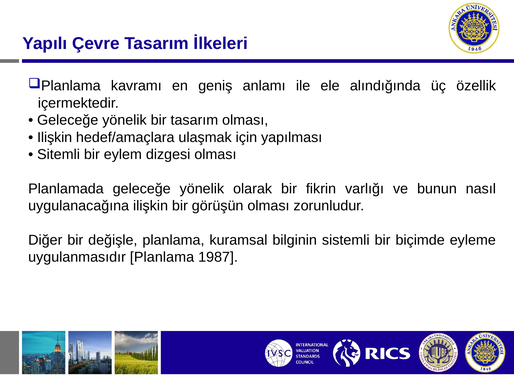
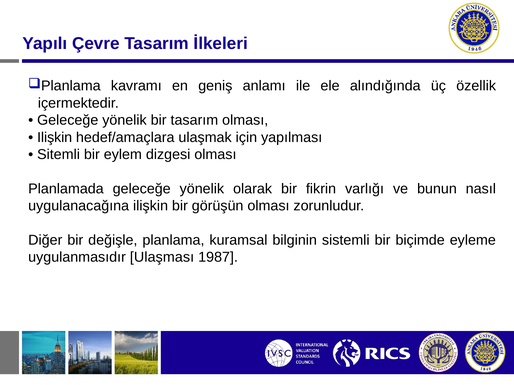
uygulanmasıdır Planlama: Planlama -> Ulaşması
